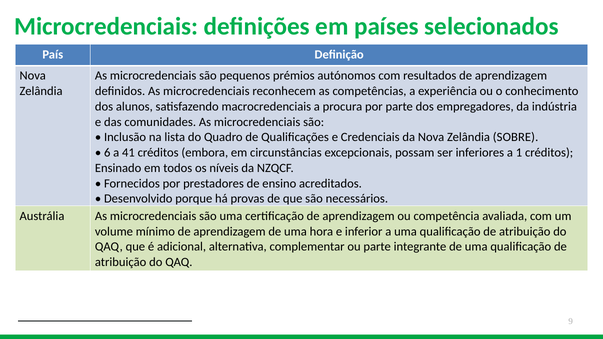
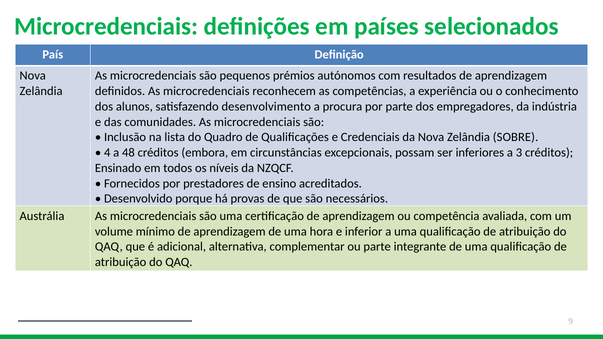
macrocredenciais: macrocredenciais -> desenvolvimento
6: 6 -> 4
41: 41 -> 48
1: 1 -> 3
